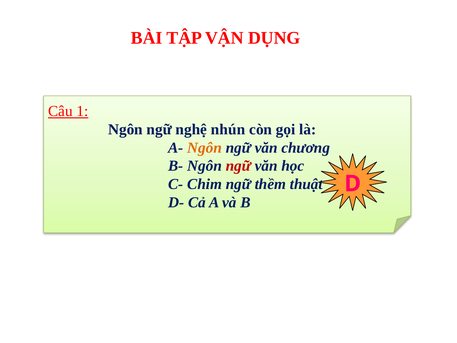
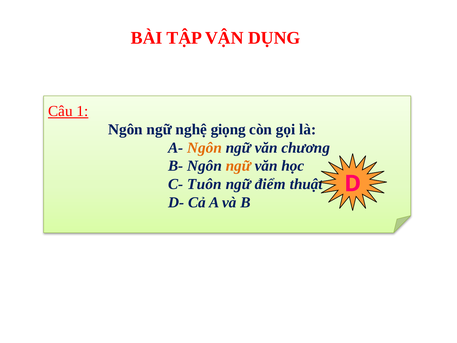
nhún: nhún -> giọng
ngữ at (238, 166) colour: red -> orange
Chim: Chim -> Tuôn
thềm: thềm -> điểm
